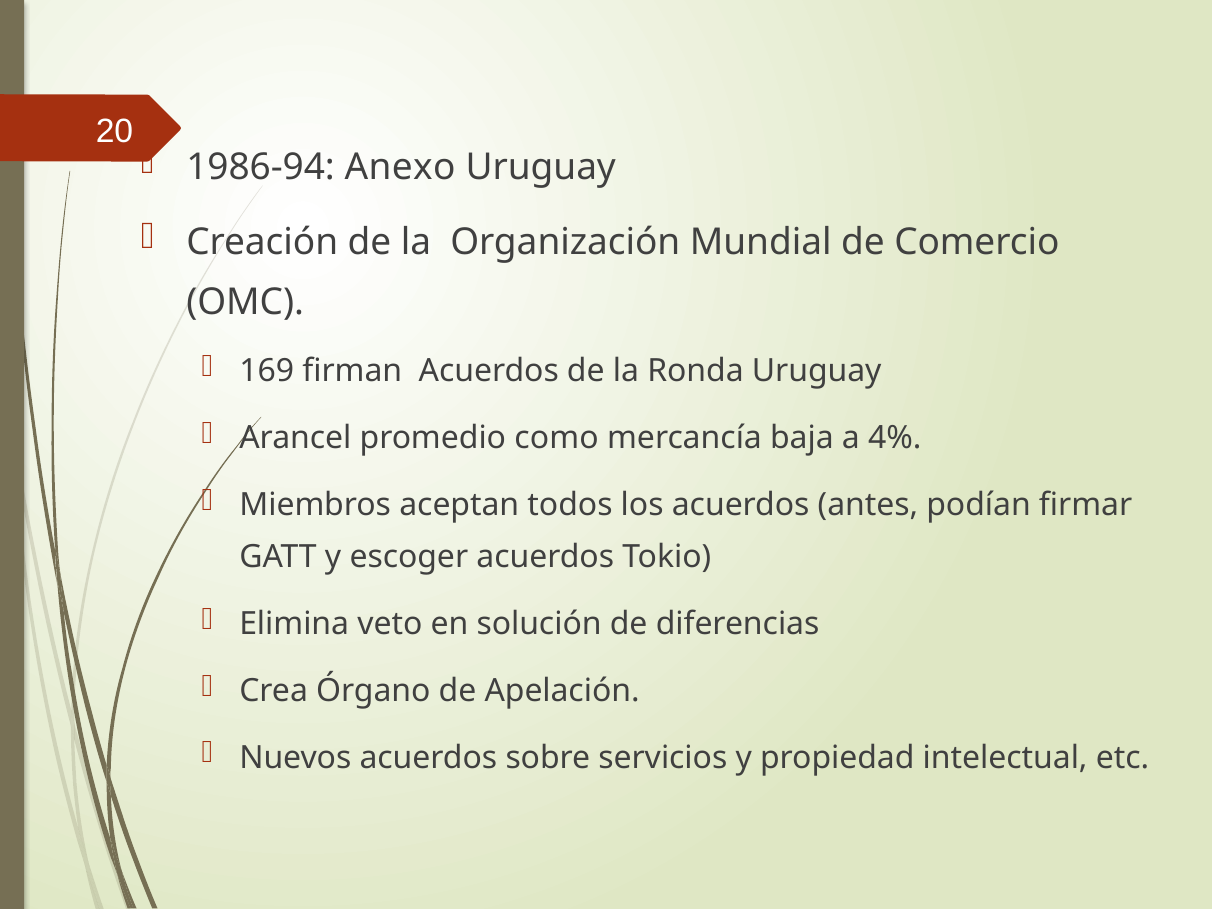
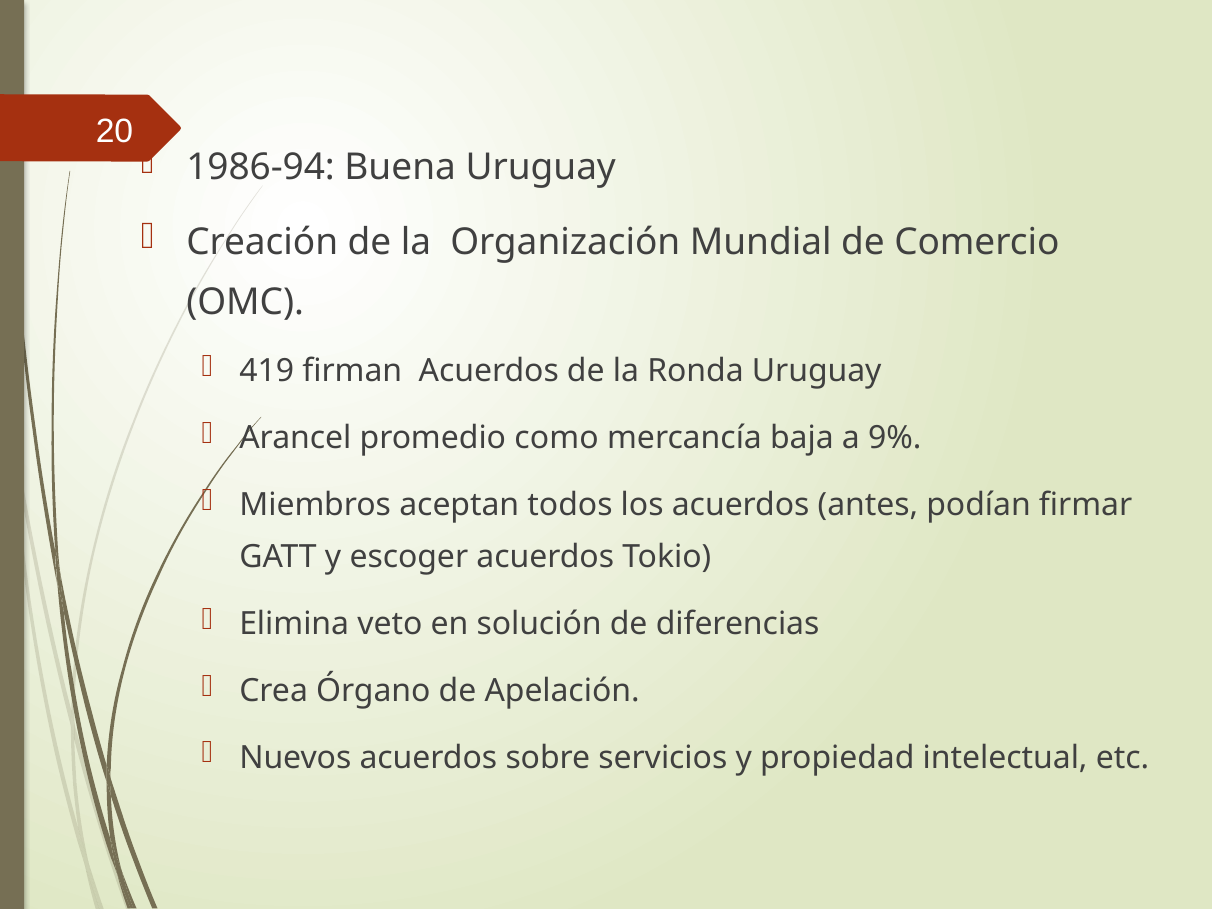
Anexo: Anexo -> Buena
169: 169 -> 419
4%: 4% -> 9%
